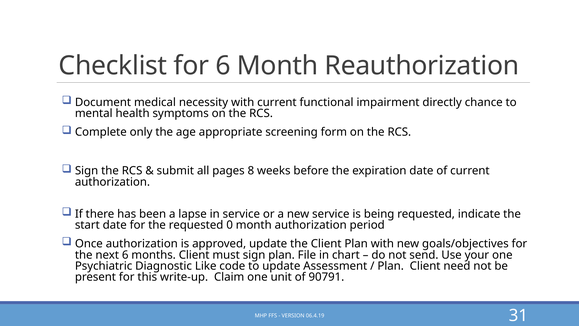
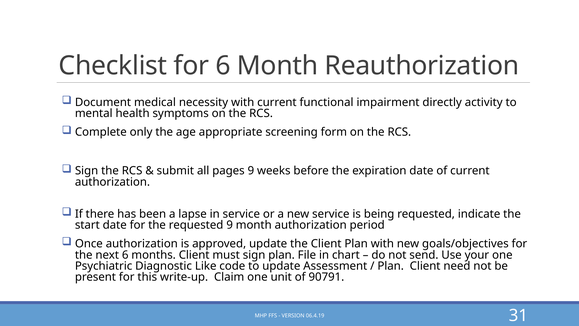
chance: chance -> activity
pages 8: 8 -> 9
requested 0: 0 -> 9
